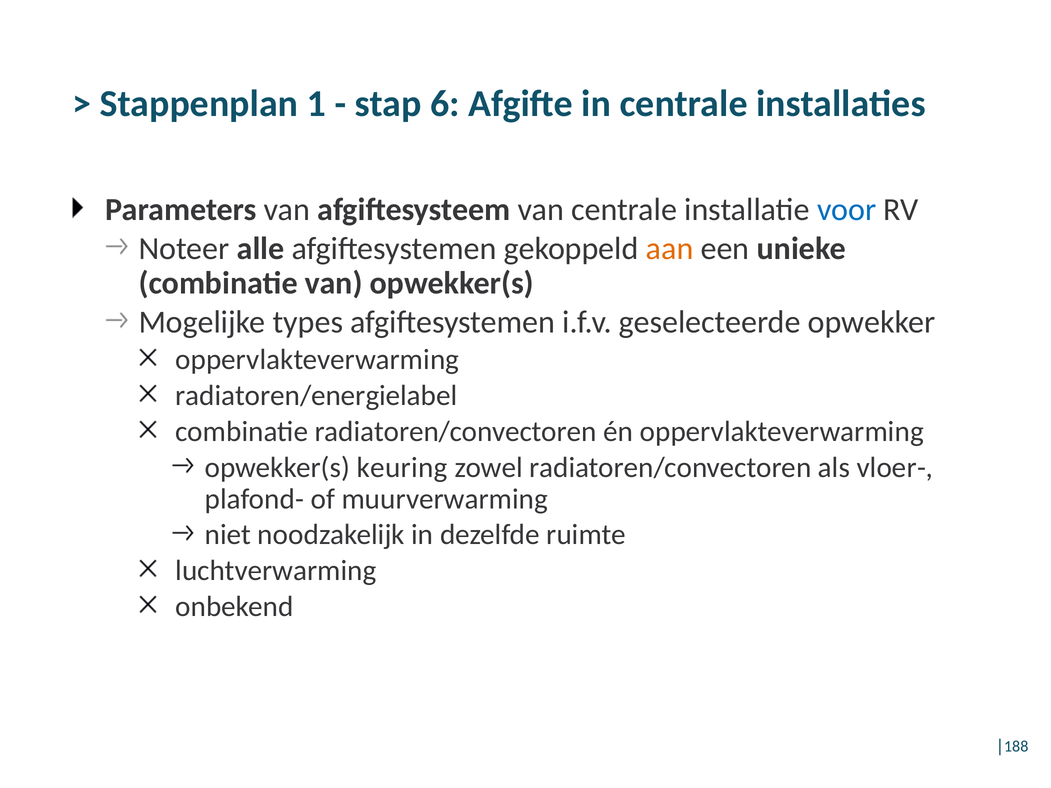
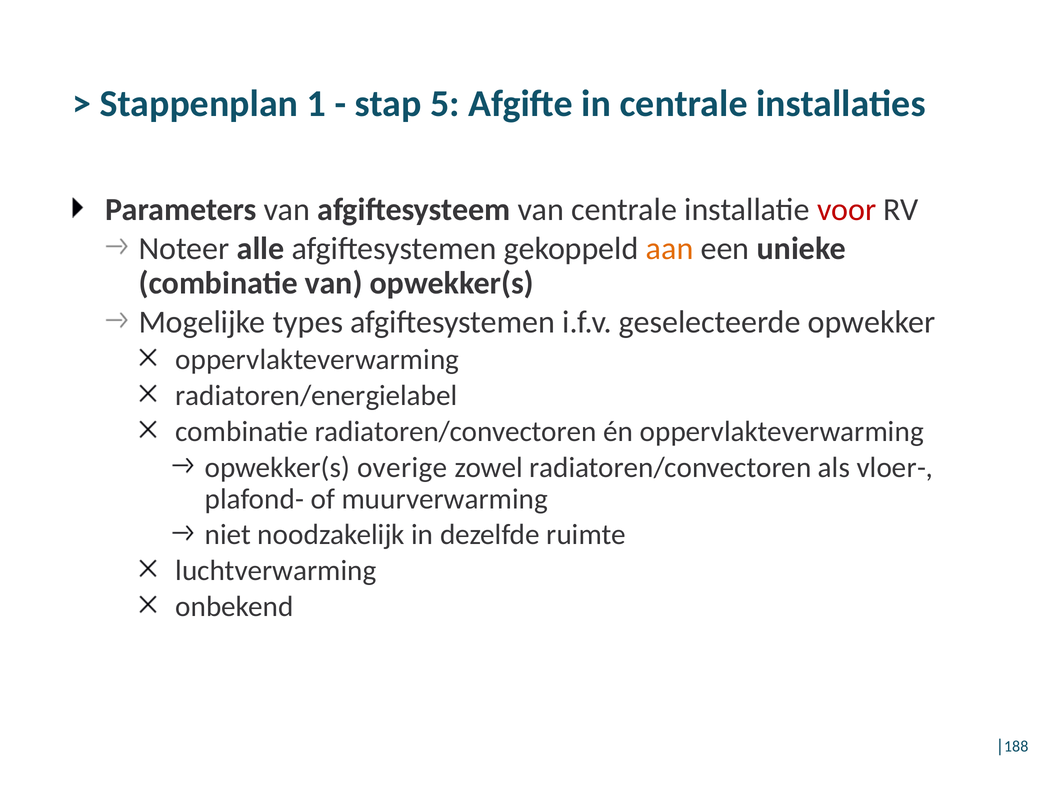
6: 6 -> 5
voor colour: blue -> red
keuring: keuring -> overige
